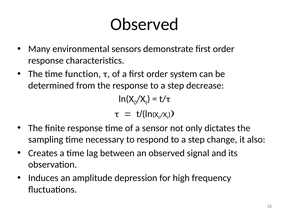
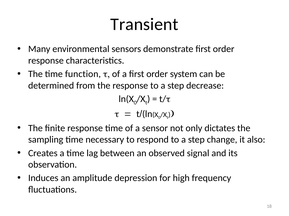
Observed at (144, 24): Observed -> Transient
